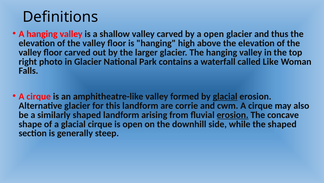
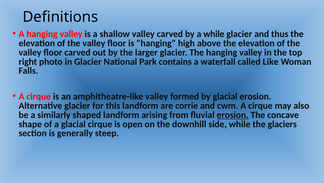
a open: open -> while
glacial at (225, 96) underline: present -> none
the shaped: shaped -> glaciers
